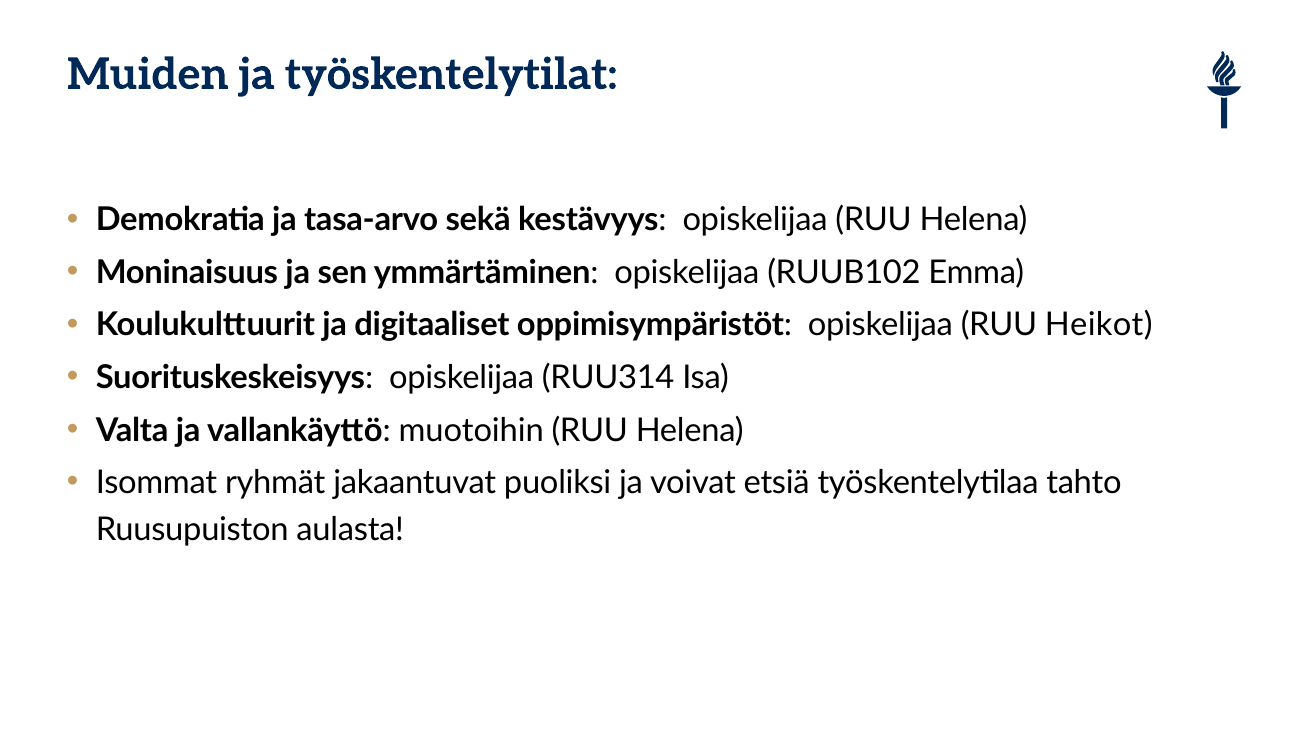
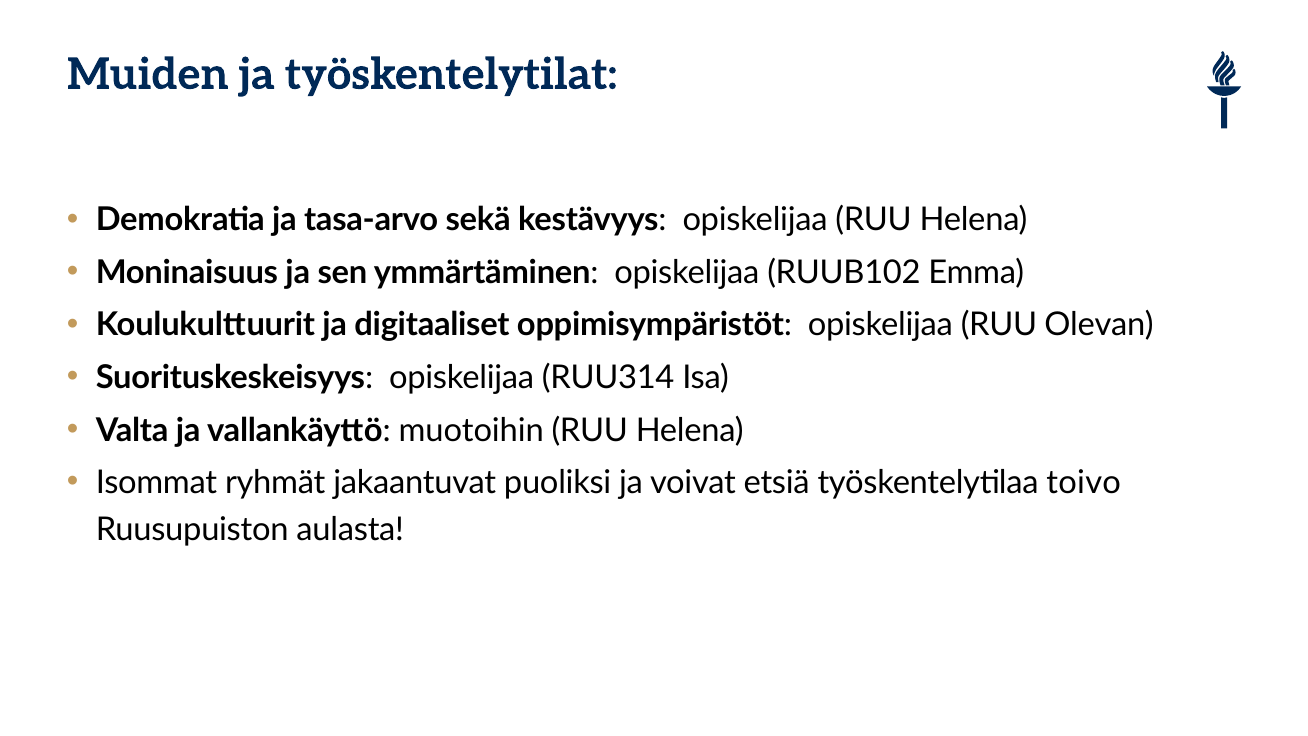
Heikot: Heikot -> Olevan
tahto: tahto -> toivo
